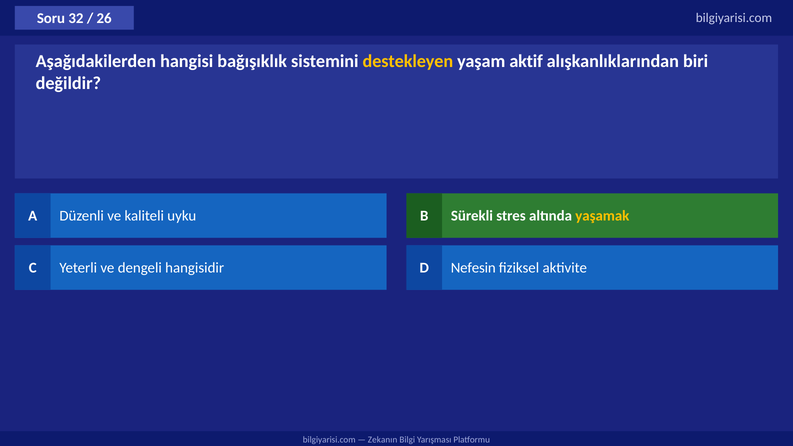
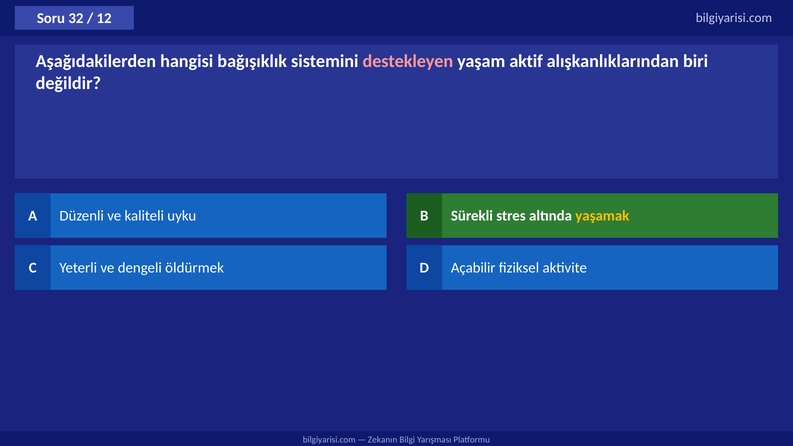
26: 26 -> 12
destekleyen colour: yellow -> pink
hangisidir: hangisidir -> öldürmek
Nefesin: Nefesin -> Açabilir
